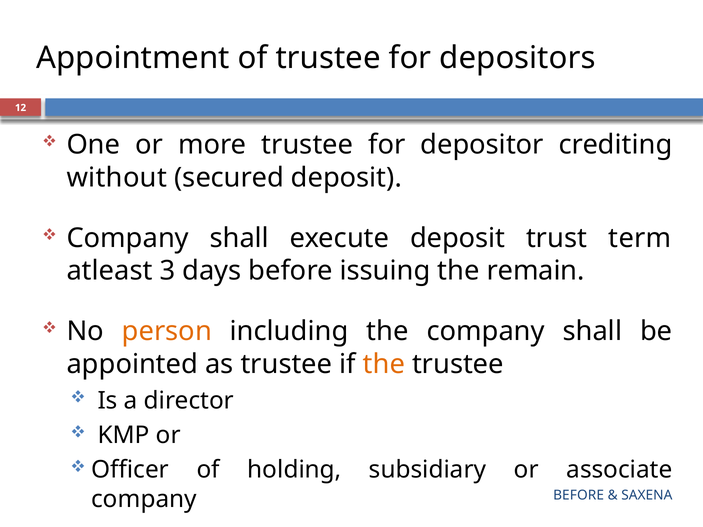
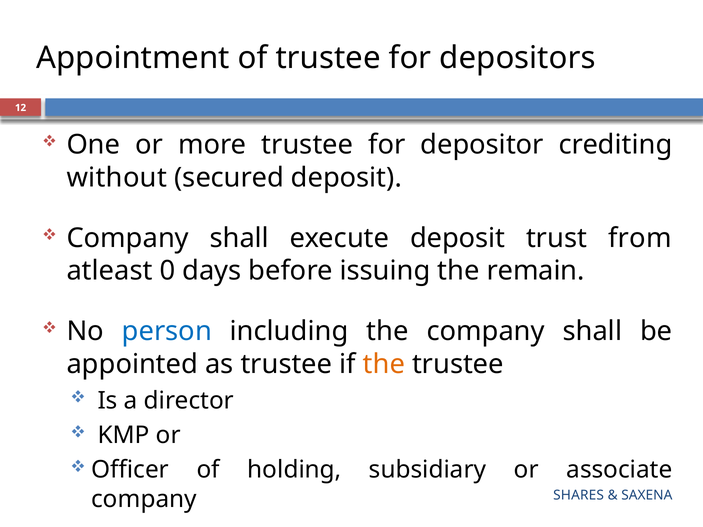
term: term -> from
3: 3 -> 0
person colour: orange -> blue
BEFORE at (579, 495): BEFORE -> SHARES
